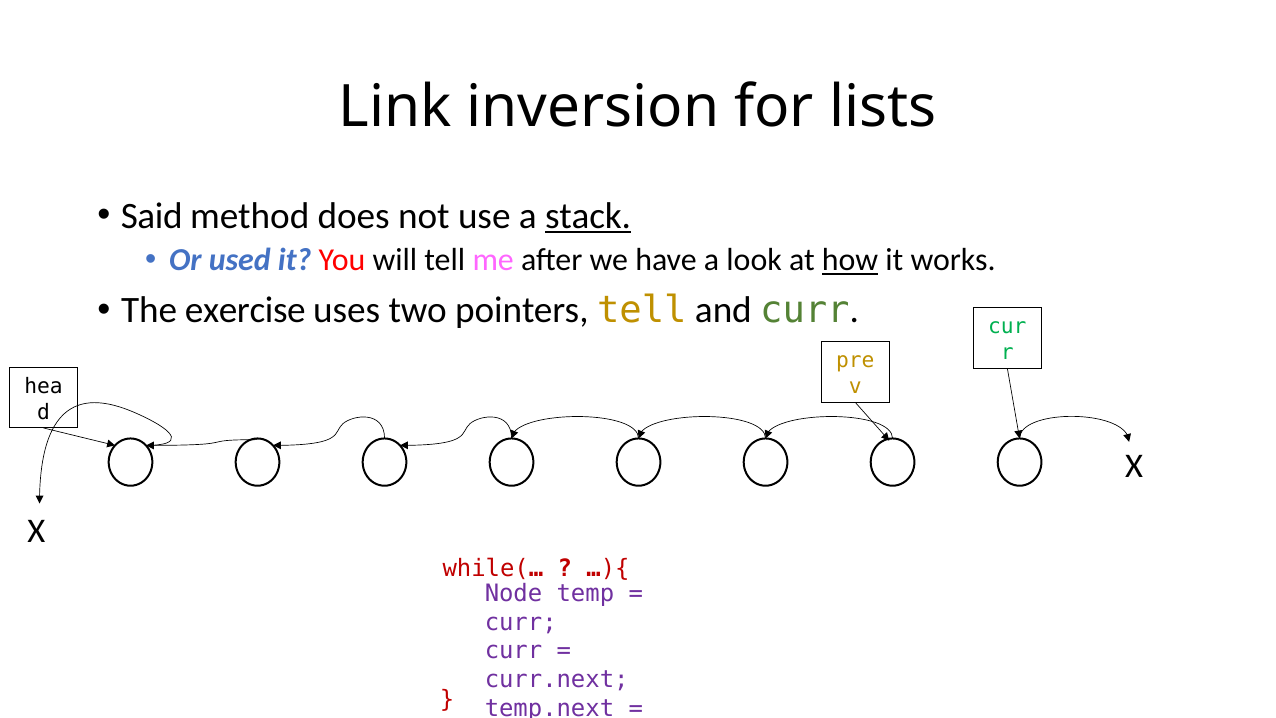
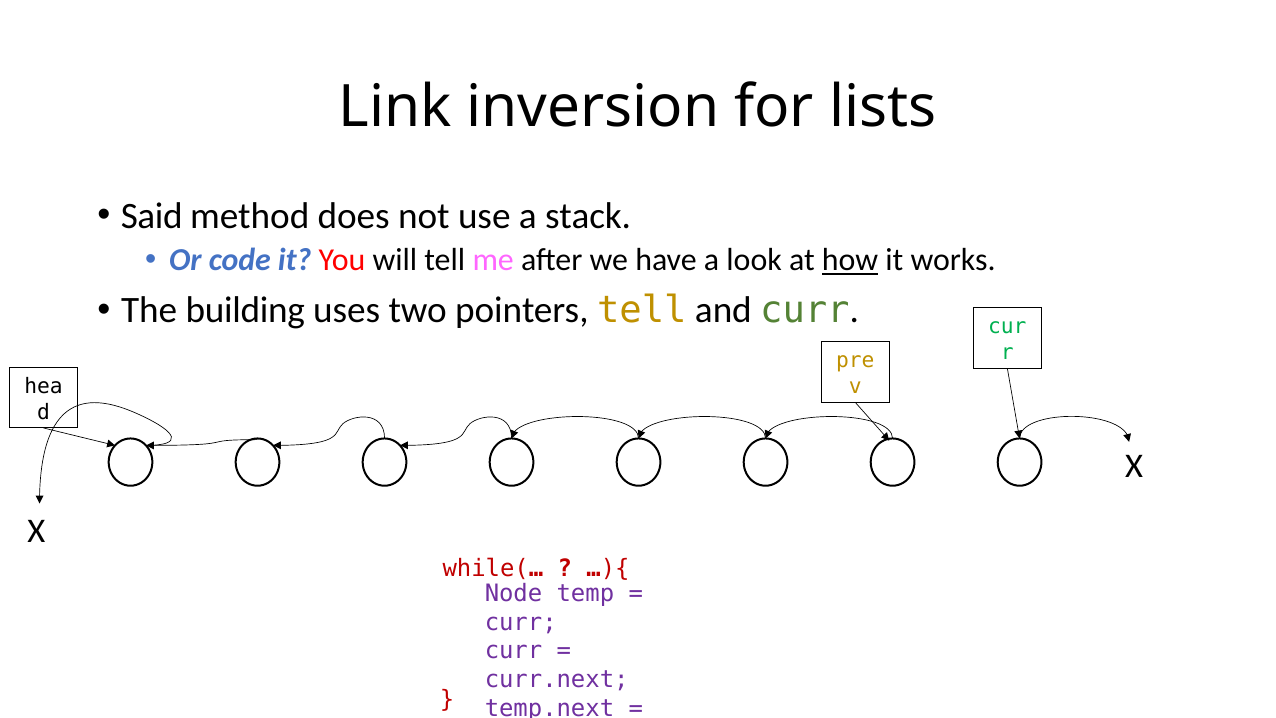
stack underline: present -> none
used: used -> code
exercise: exercise -> building
